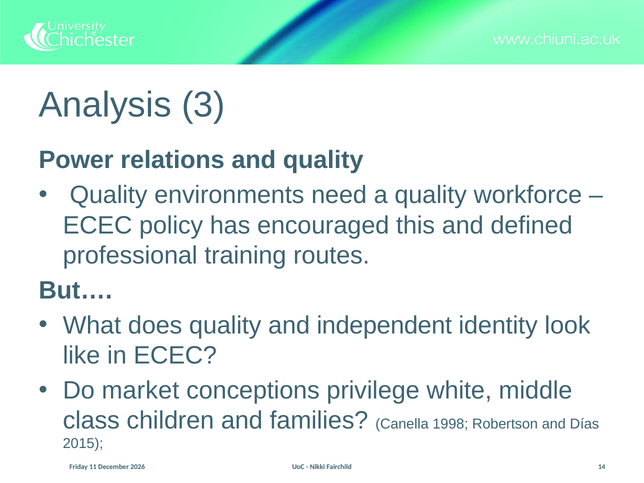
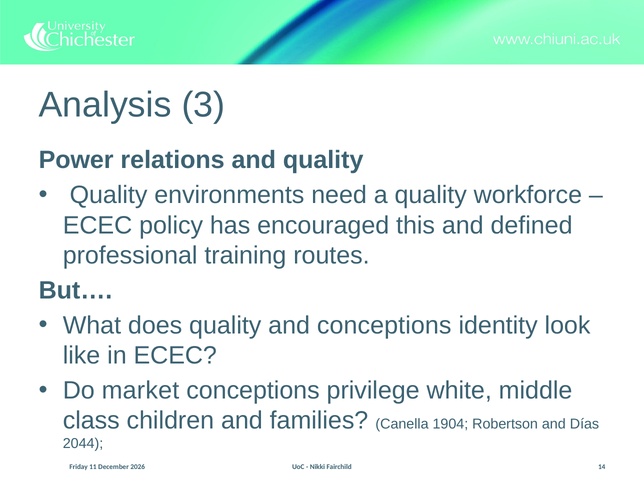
and independent: independent -> conceptions
1998: 1998 -> 1904
2015: 2015 -> 2044
